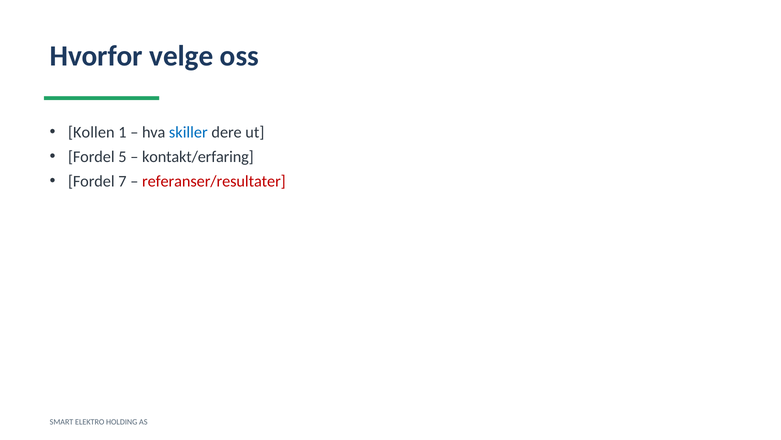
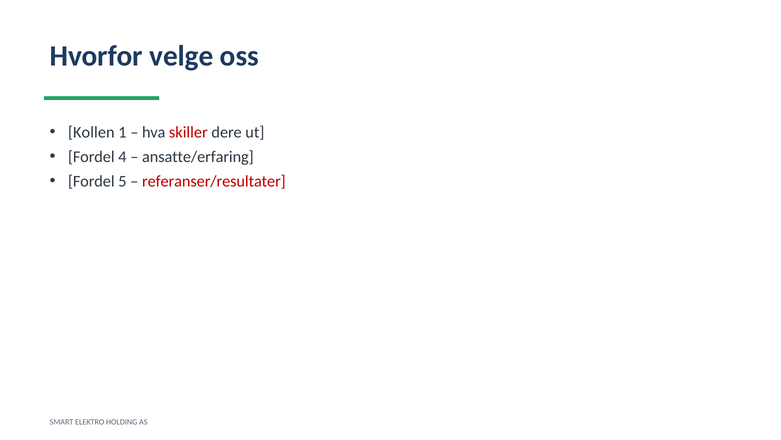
skiller colour: blue -> red
5: 5 -> 4
kontakt/erfaring: kontakt/erfaring -> ansatte/erfaring
7: 7 -> 5
